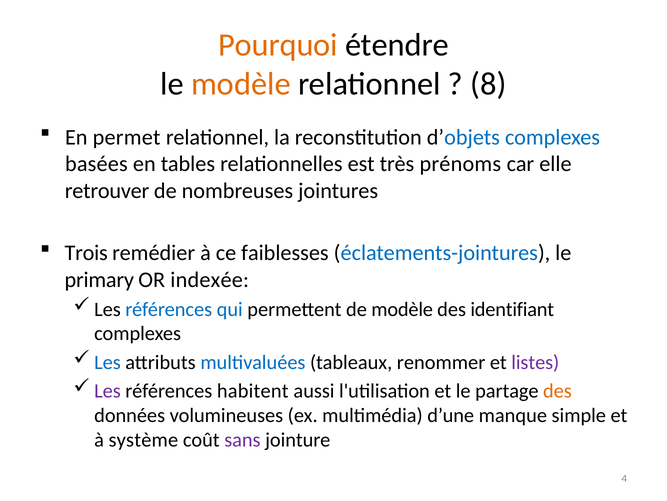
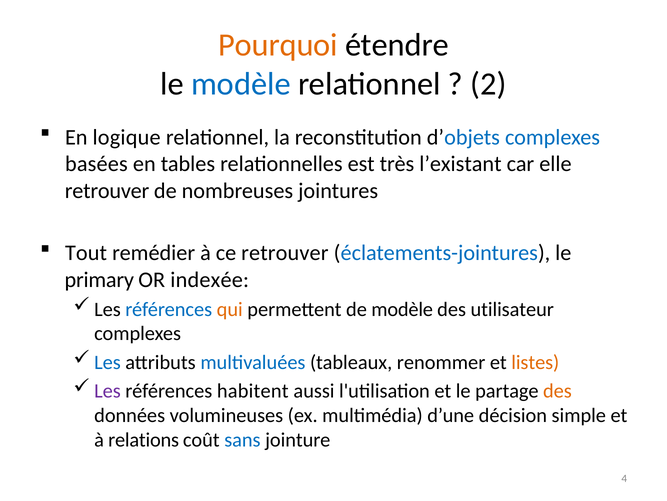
modèle at (241, 84) colour: orange -> blue
8: 8 -> 2
permet: permet -> logique
prénoms: prénoms -> lʼexistant
Trois: Trois -> Tout
ce faiblesses: faiblesses -> retrouver
qui colour: blue -> orange
identifiant: identifiant -> utilisateur
listes colour: purple -> orange
manque: manque -> décision
système: système -> relations
sans colour: purple -> blue
